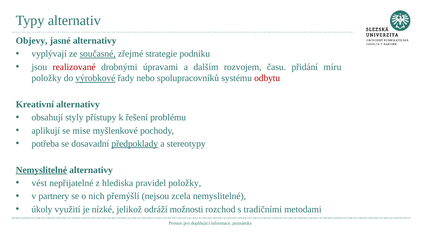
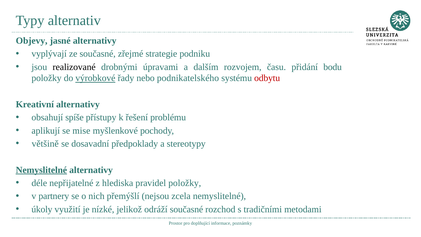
současné at (98, 54) underline: present -> none
realizované colour: red -> black
míru: míru -> bodu
spolupracovníků: spolupracovníků -> podnikatelského
styly: styly -> spíše
potřeba: potřeba -> většině
předpoklady underline: present -> none
vést: vést -> déle
odráží možnosti: možnosti -> současné
